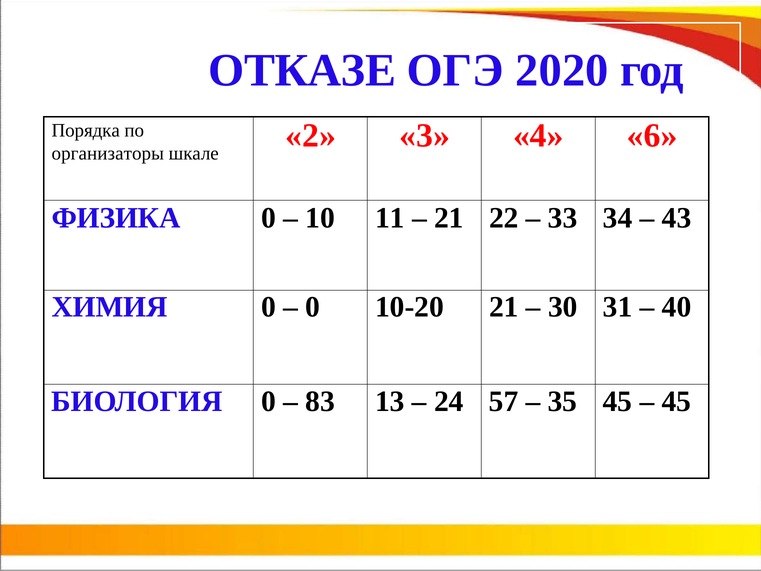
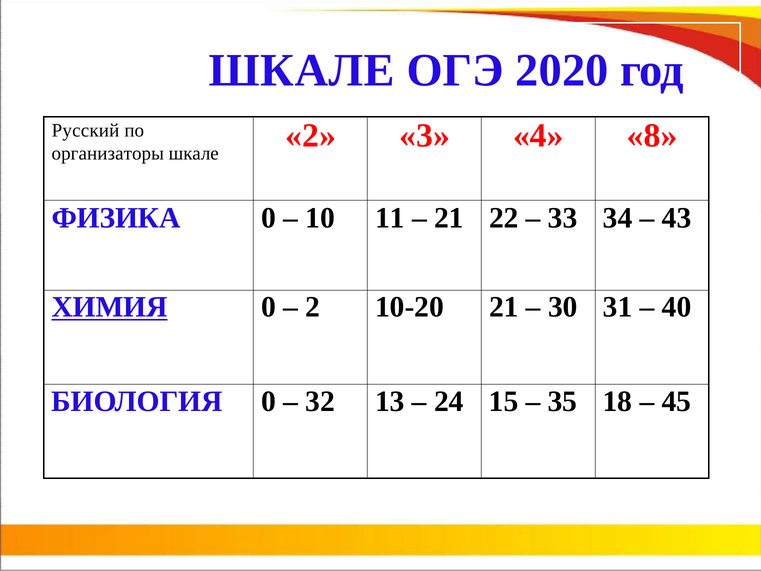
ОТКАЗЕ at (302, 70): ОТКАЗЕ -> ШКАЛЕ
6: 6 -> 8
Порядка: Порядка -> Русский
ХИМИЯ underline: none -> present
0 at (313, 307): 0 -> 2
83: 83 -> 32
57: 57 -> 15
35 45: 45 -> 18
